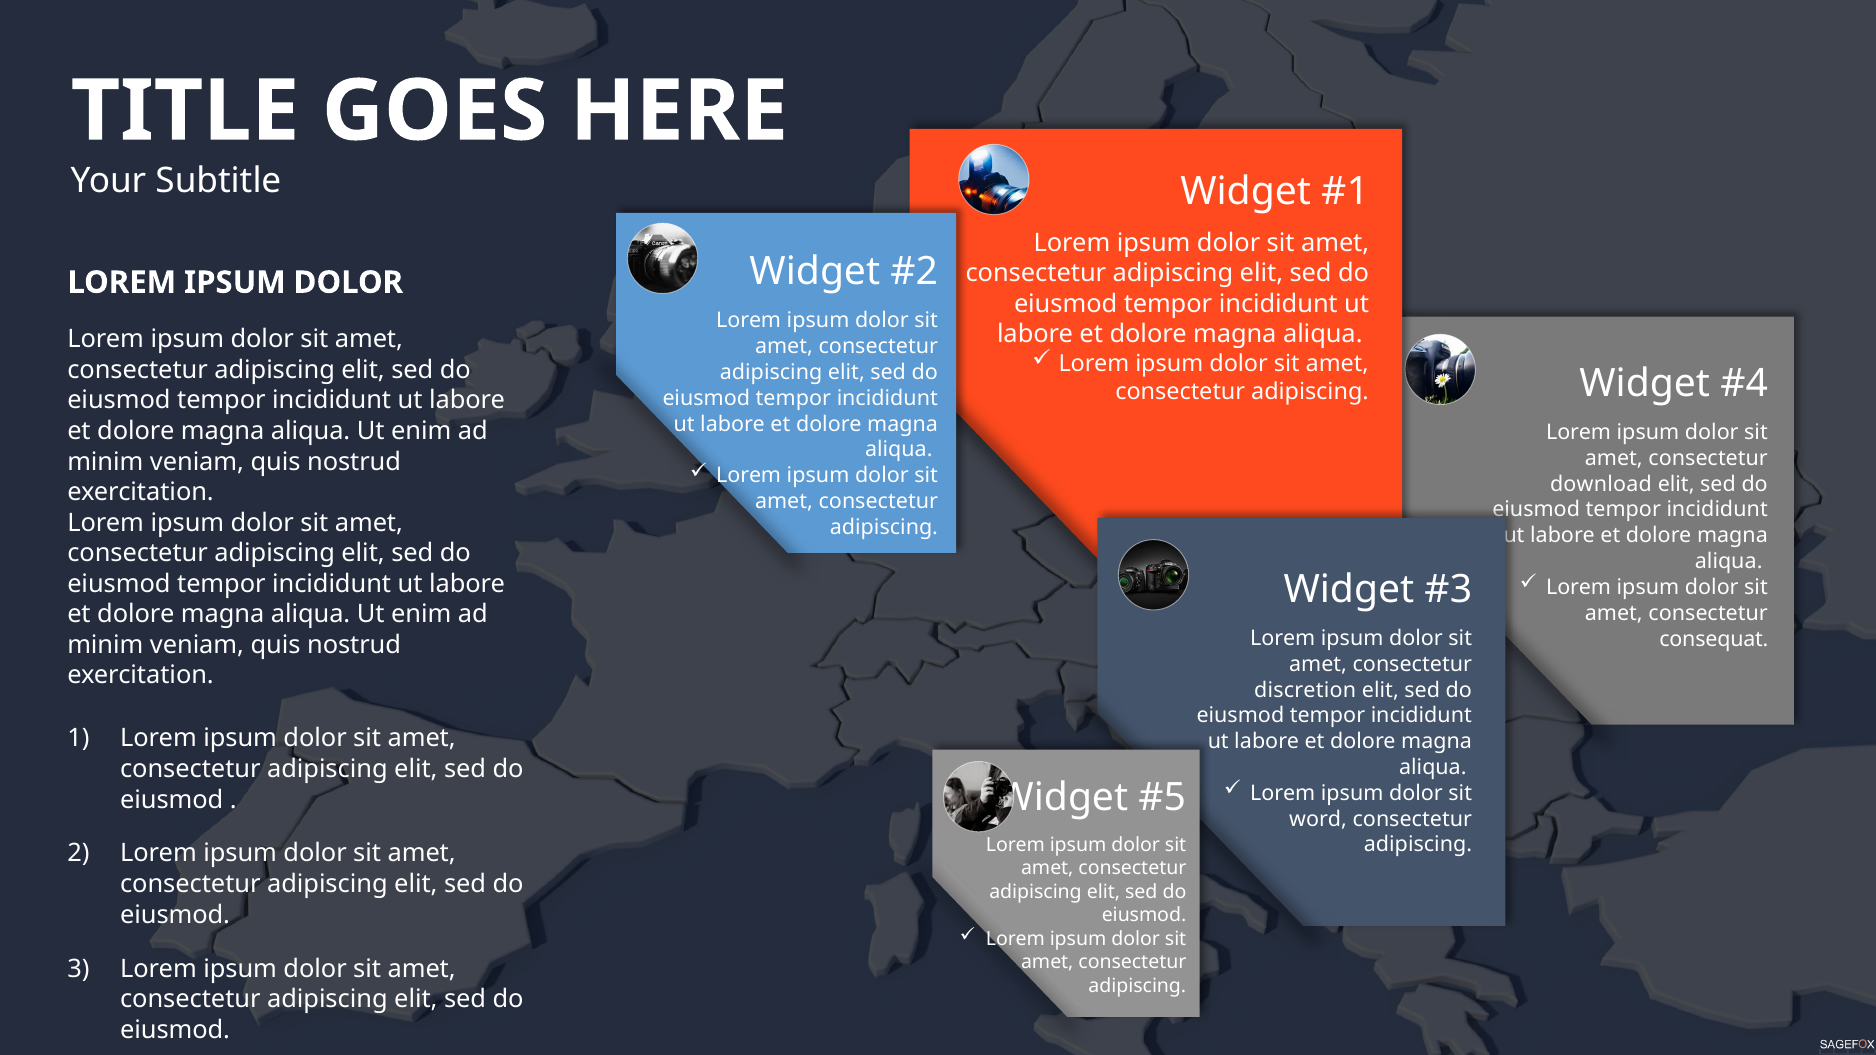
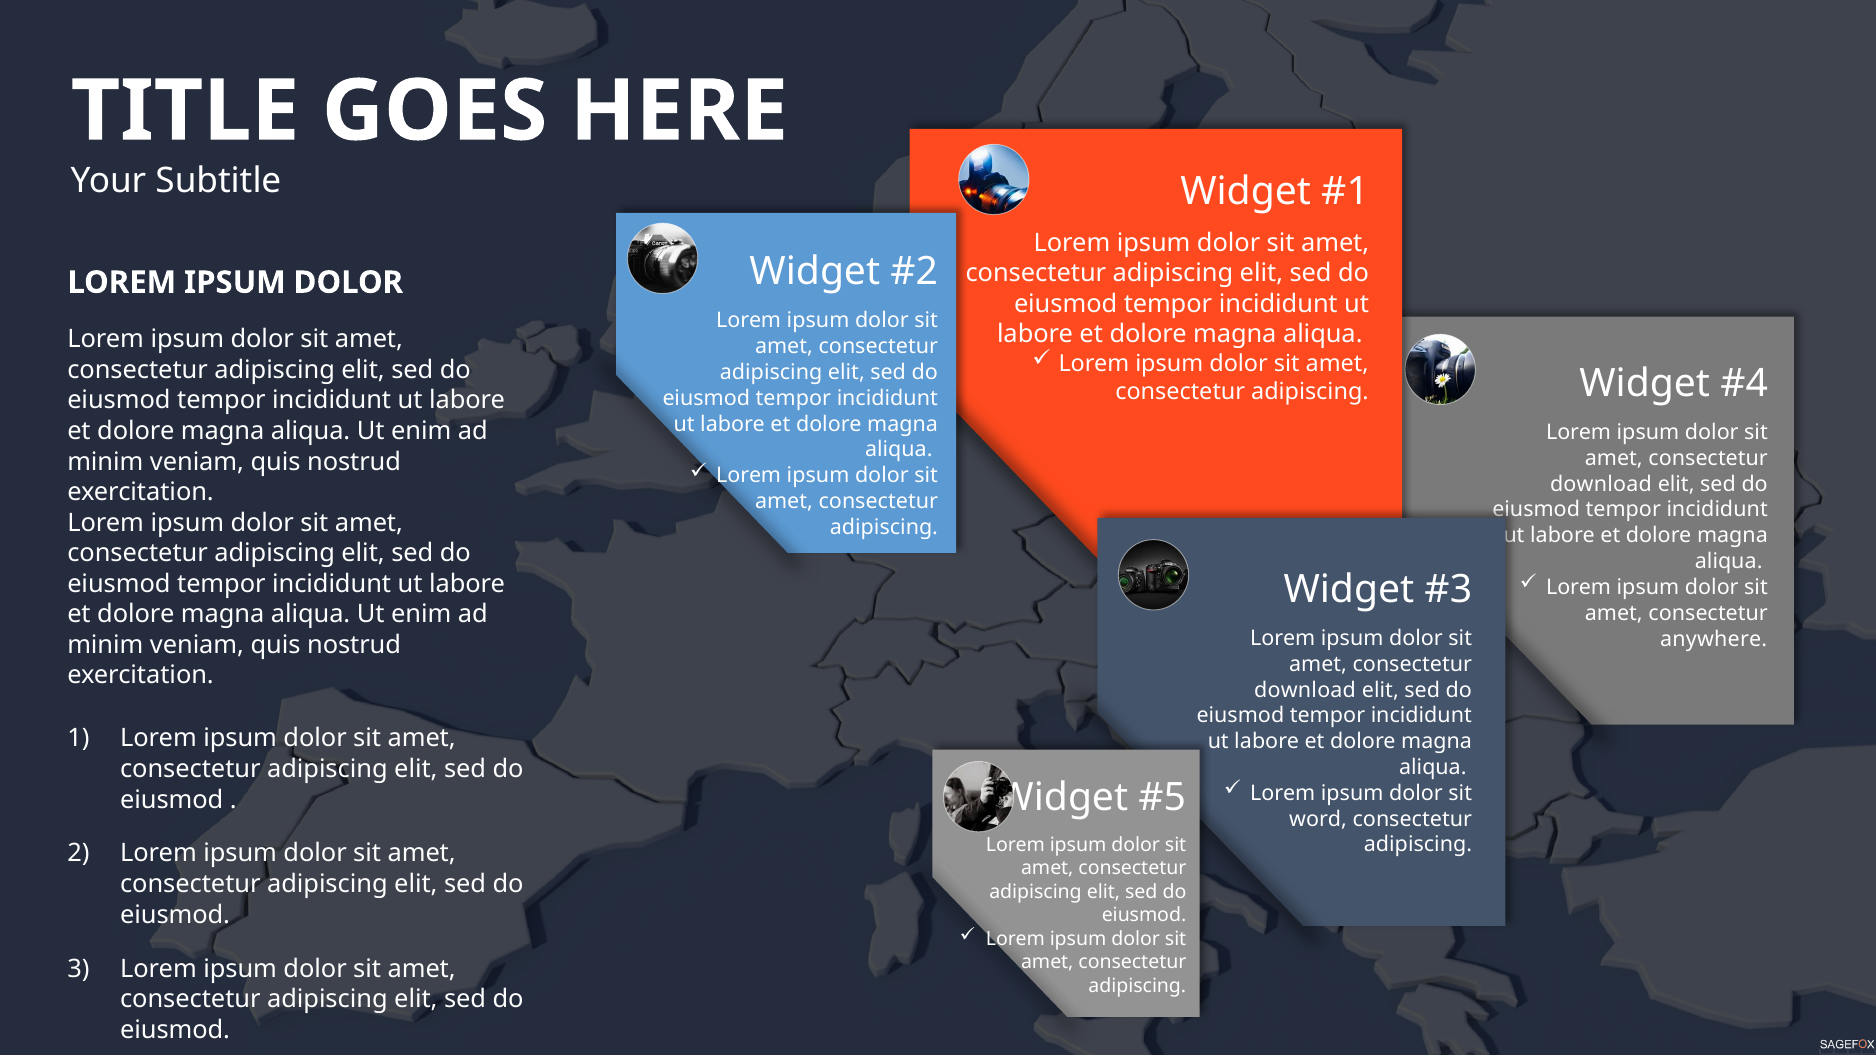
consequat: consequat -> anywhere
discretion at (1305, 690): discretion -> download
